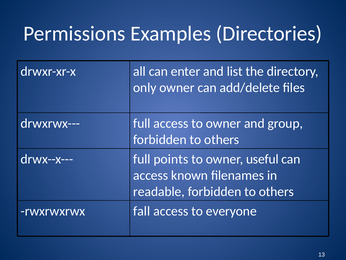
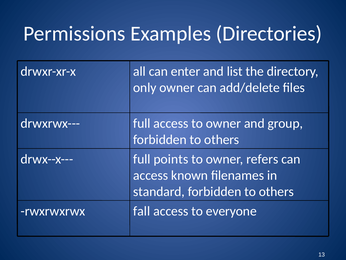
useful: useful -> refers
readable: readable -> standard
